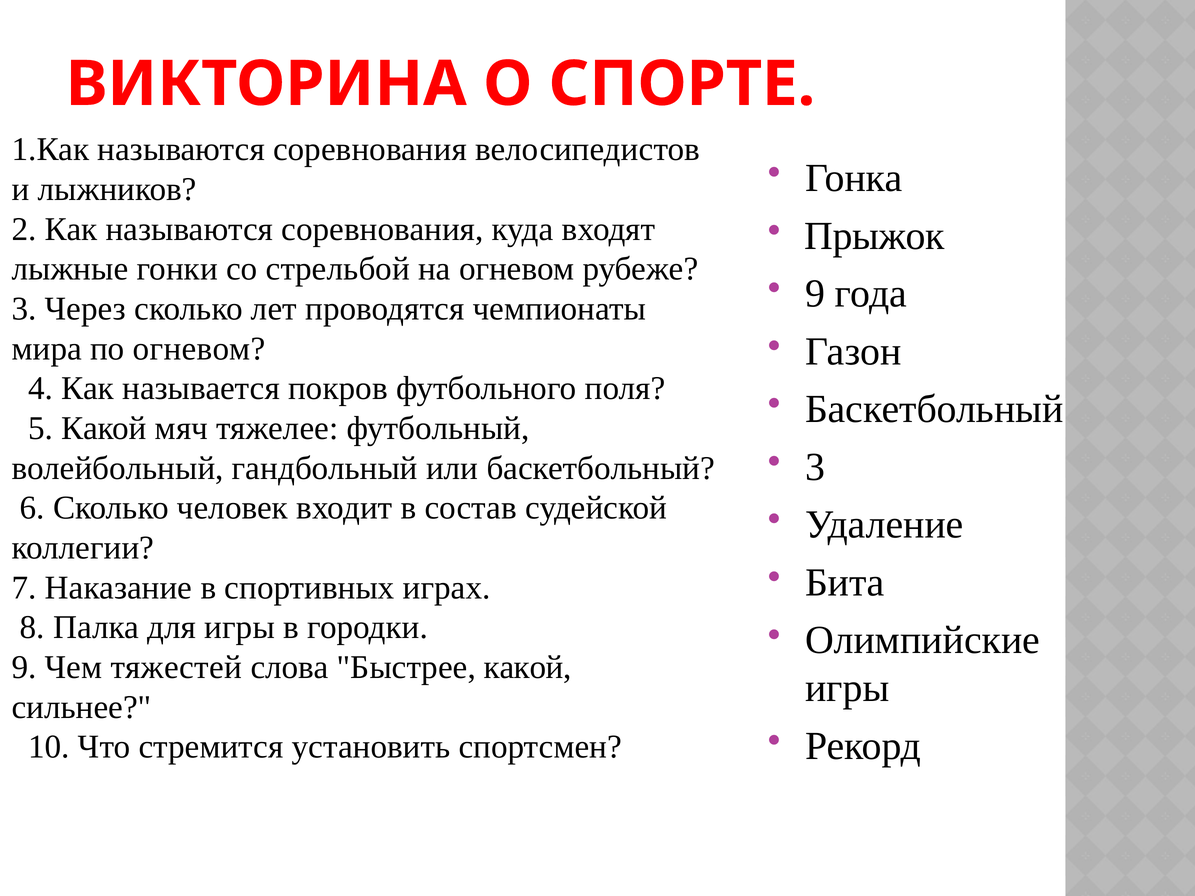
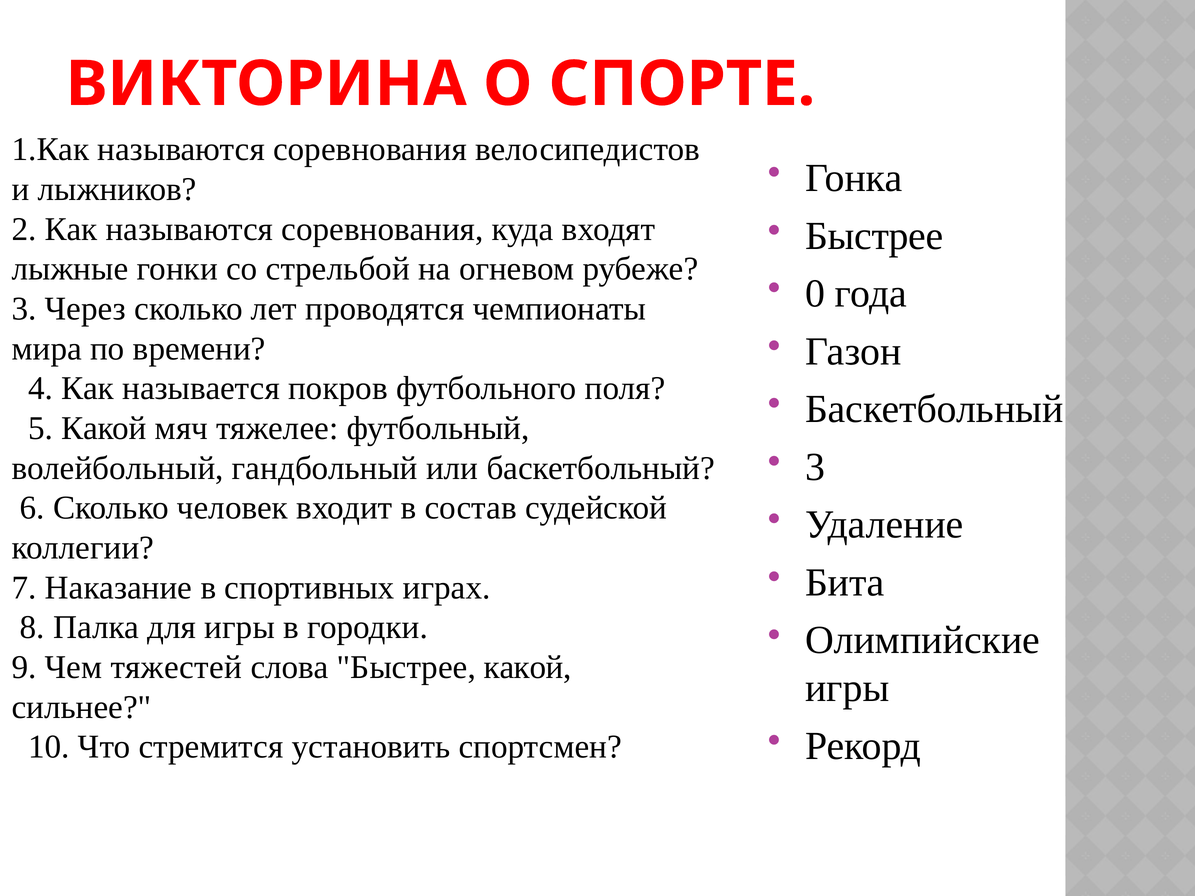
Прыжок at (874, 236): Прыжок -> Быстрее
9 at (815, 294): 9 -> 0
по огневом: огневом -> времени
